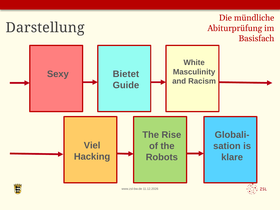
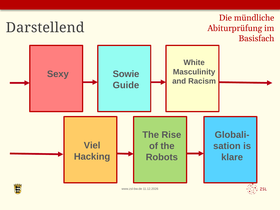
Darstellung: Darstellung -> Darstellend
Bietet: Bietet -> Sowie
